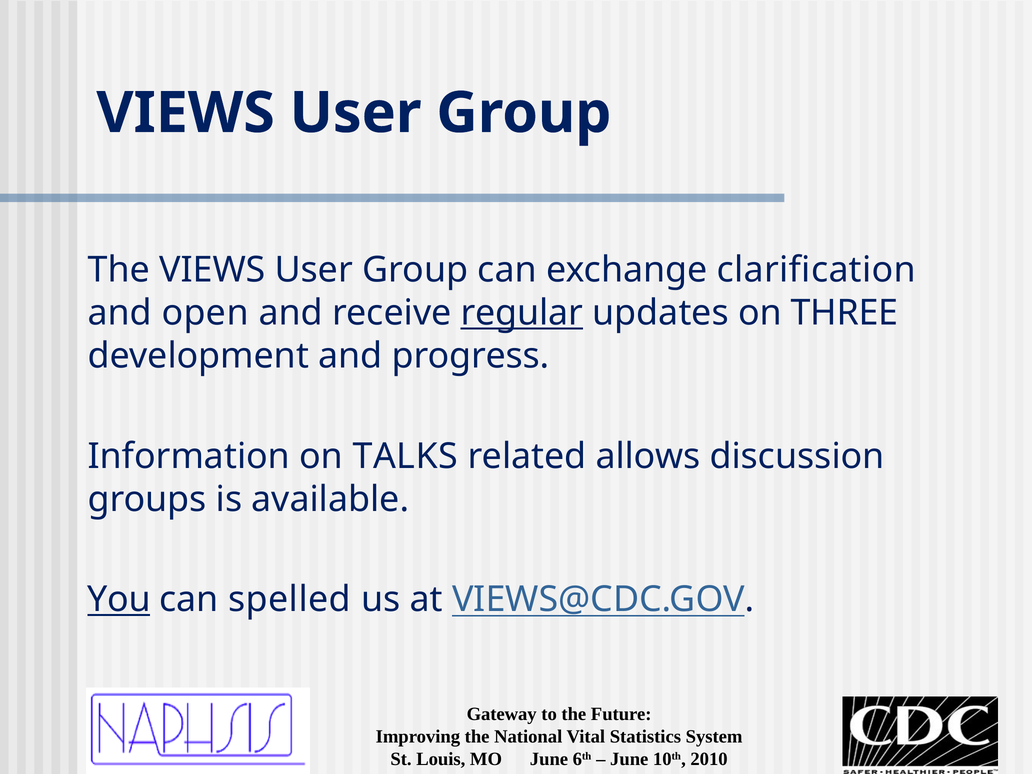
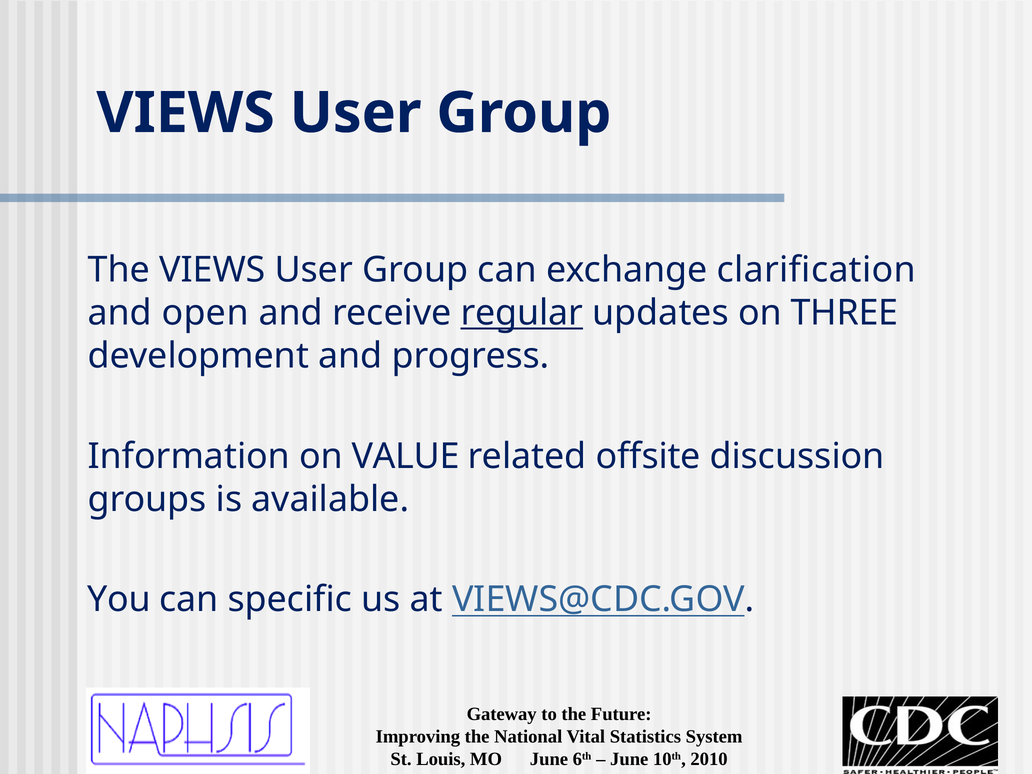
TALKS: TALKS -> VALUE
allows: allows -> offsite
You underline: present -> none
spelled: spelled -> specific
